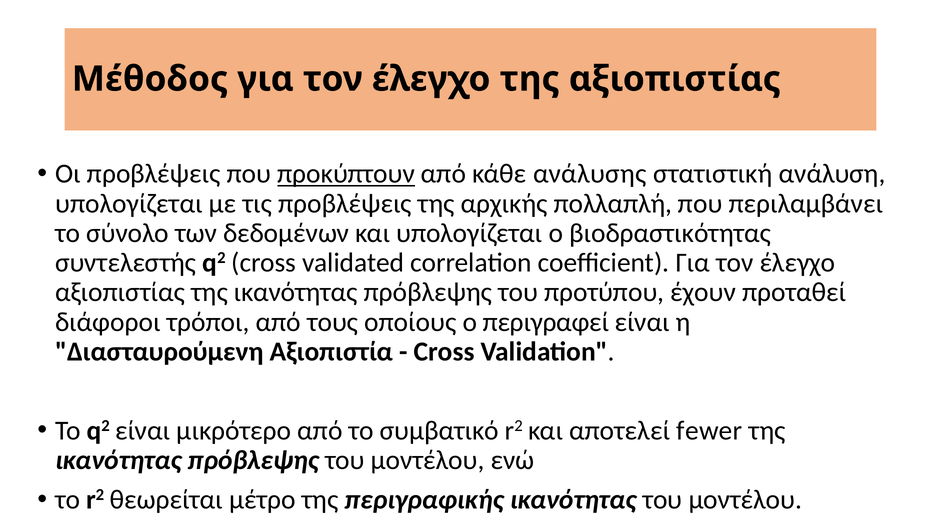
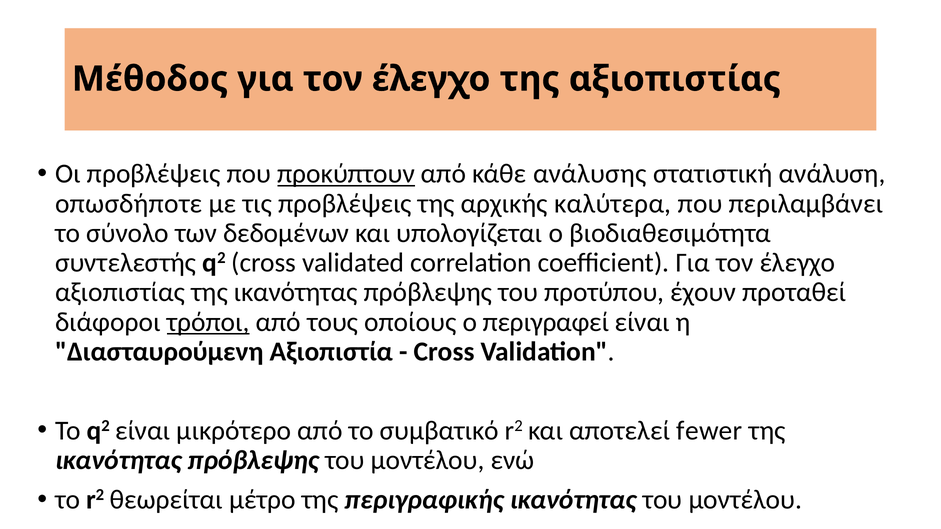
υπολογίζεται at (129, 204): υπολογίζεται -> οπωσδήποτε
πολλαπλή: πολλαπλή -> καλύτερα
βιοδραστικότητας: βιοδραστικότητας -> βιοδιαθεσιμότητα
τρόποι underline: none -> present
